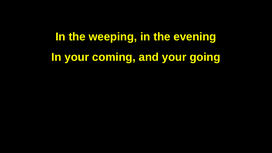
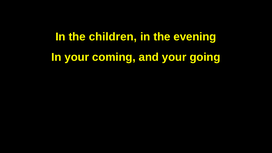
weeping: weeping -> children
